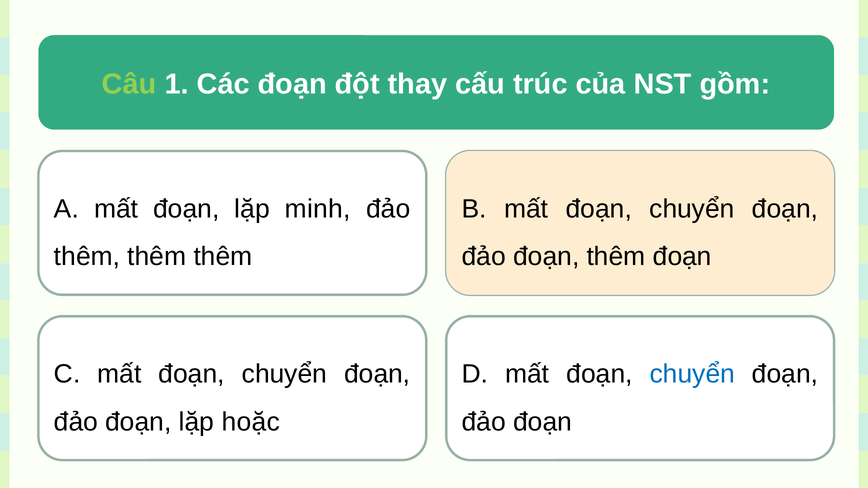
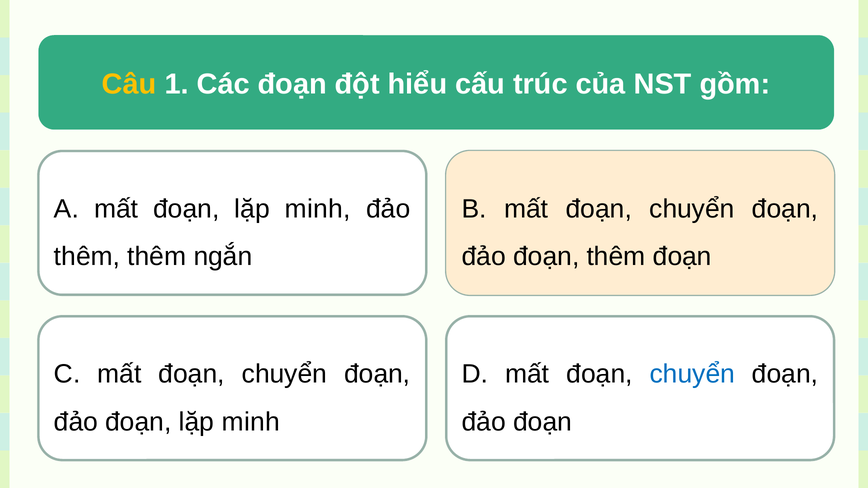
Câu colour: light green -> yellow
thay: thay -> hiểu
thêm at (223, 257): thêm -> ngắn
đảo đoạn lặp hoặc: hoặc -> minh
